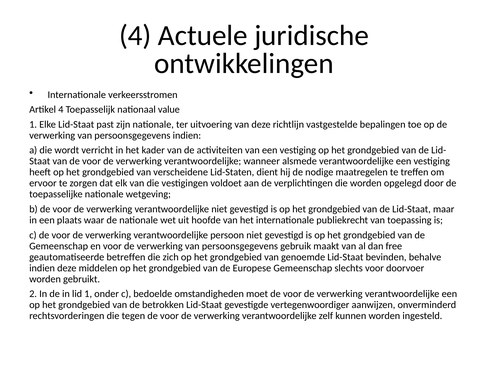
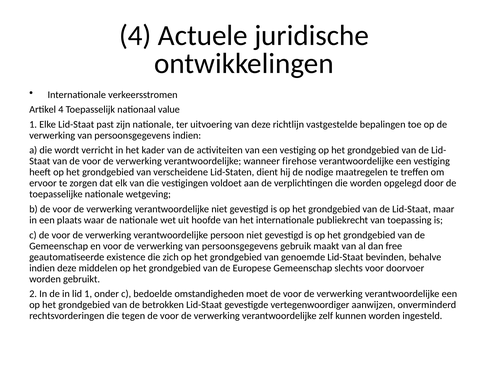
alsmede: alsmede -> firehose
betreffen: betreffen -> existence
